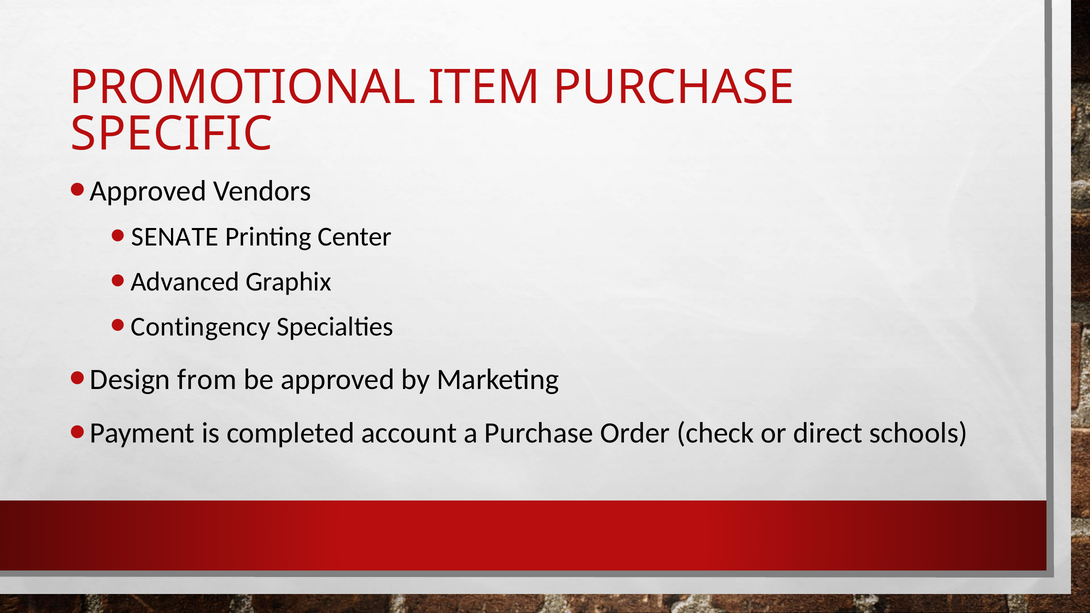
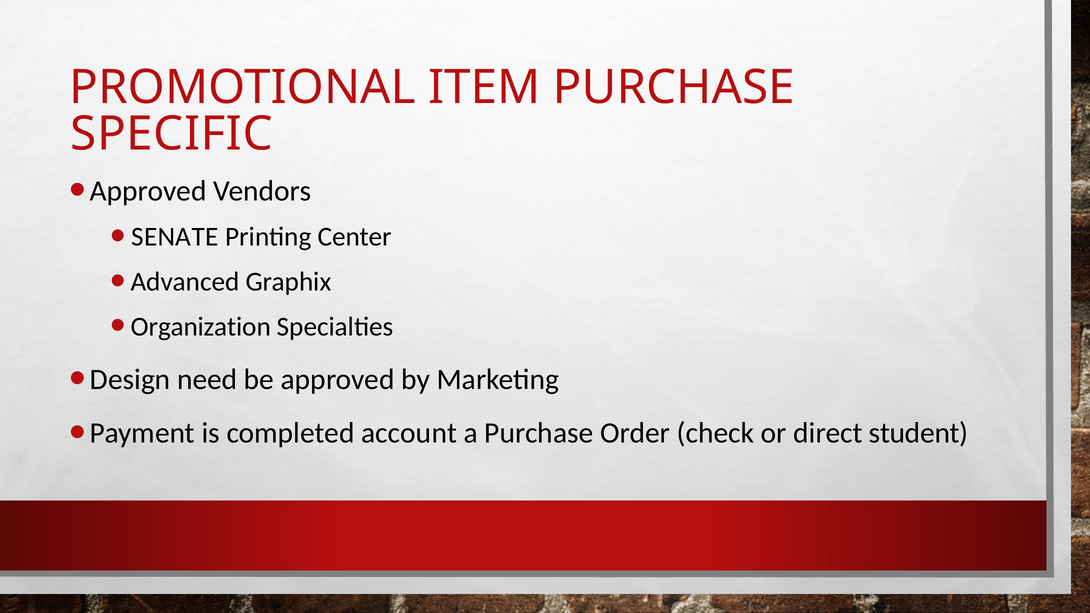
Contingency: Contingency -> Organization
from: from -> need
schools: schools -> student
